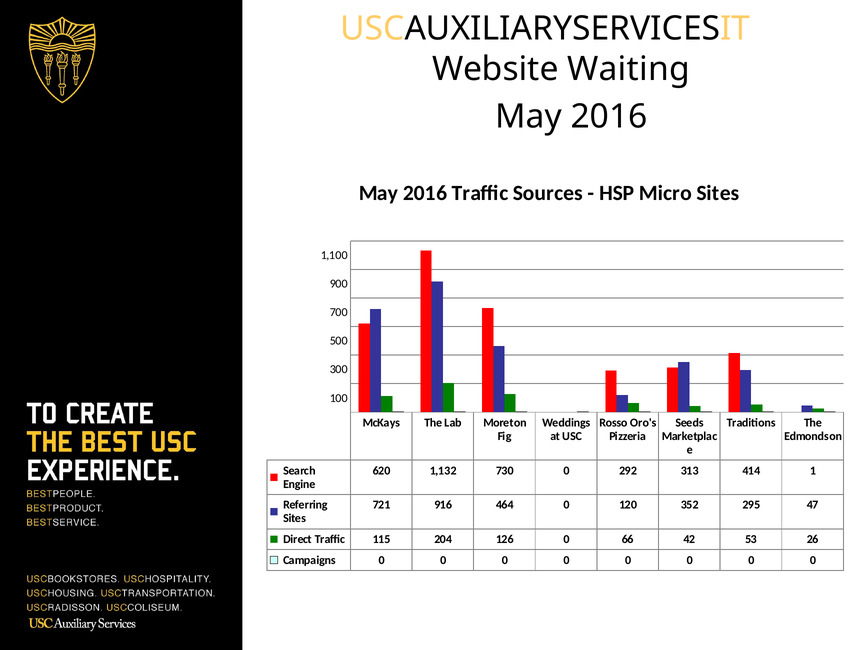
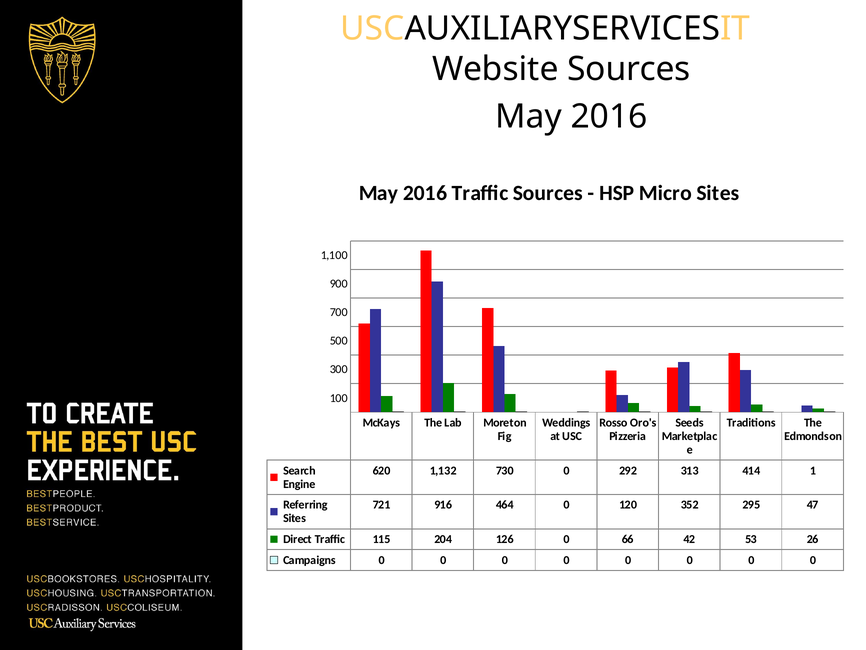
Website Waiting: Waiting -> Sources
